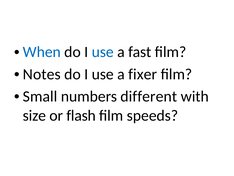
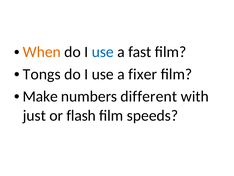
When colour: blue -> orange
Notes: Notes -> Tongs
Small: Small -> Make
size: size -> just
